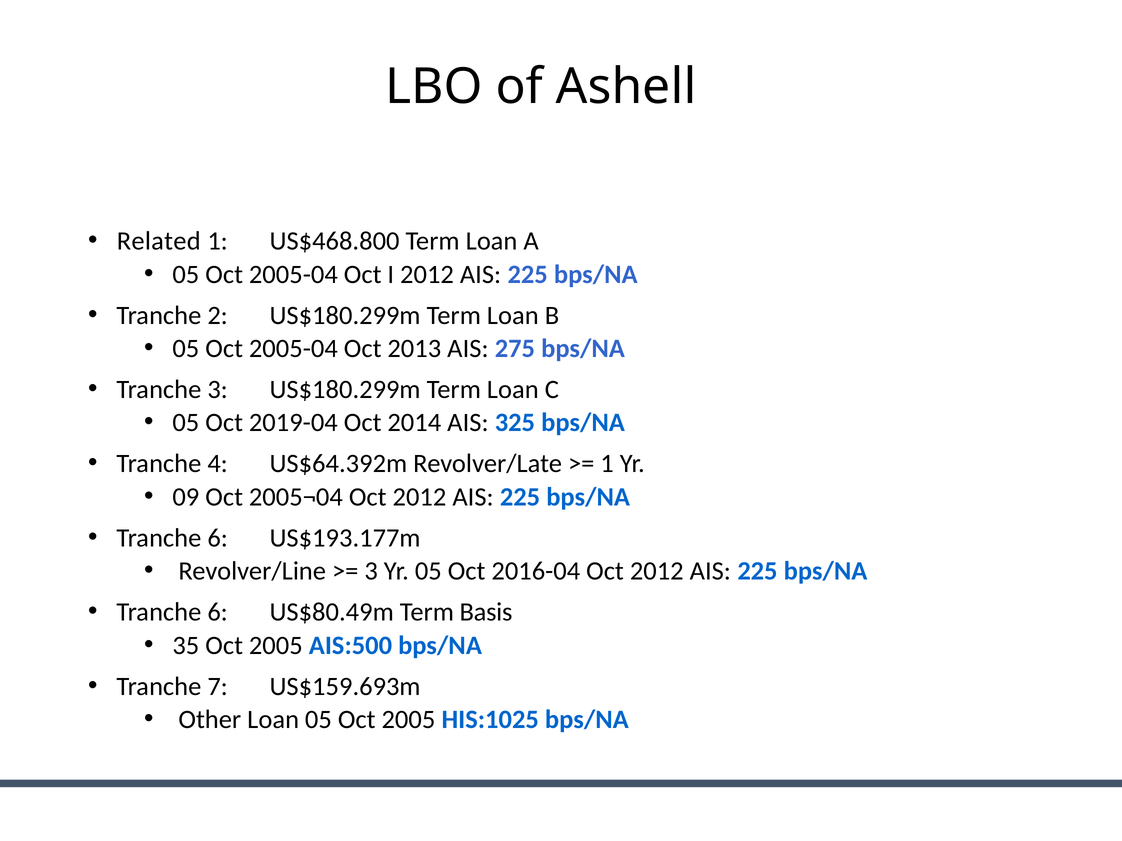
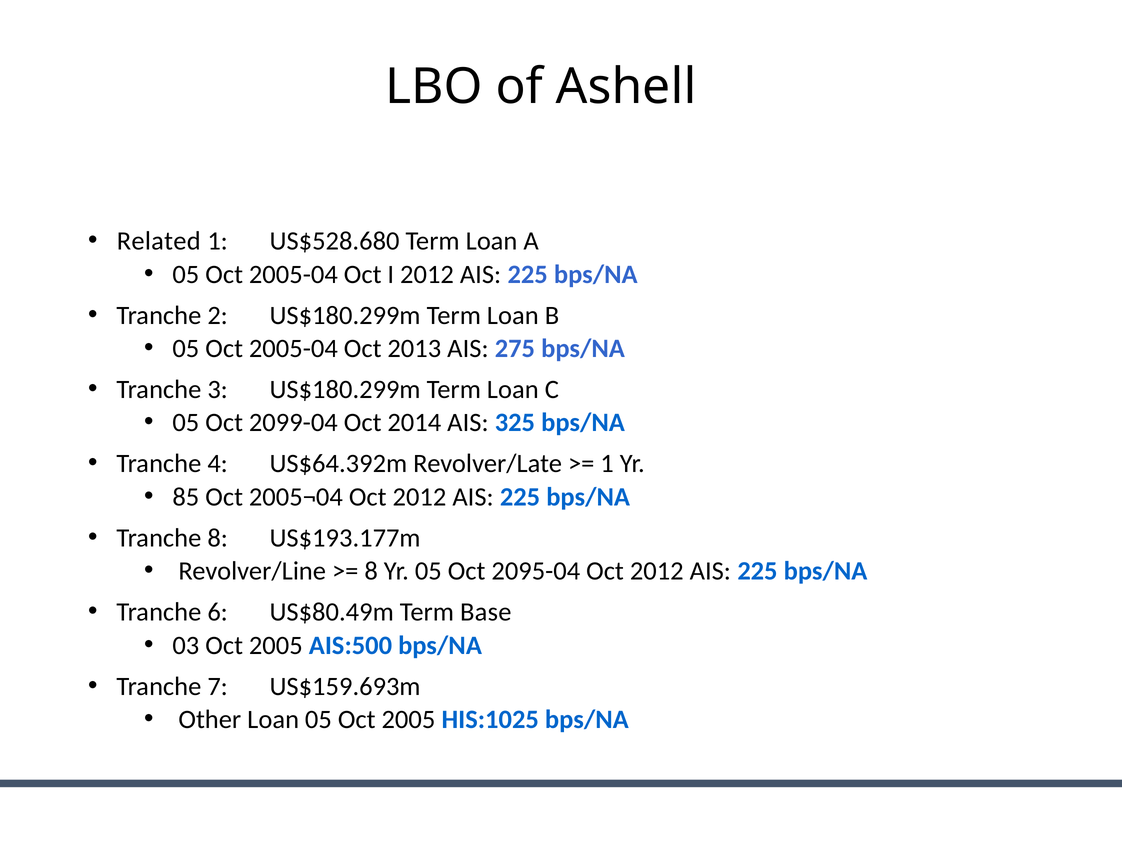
US$468.800: US$468.800 -> US$528.680
2019-04: 2019-04 -> 2099-04
09: 09 -> 85
6 at (218, 538): 6 -> 8
3 at (371, 571): 3 -> 8
2016-04: 2016-04 -> 2095-04
Basis: Basis -> Base
35: 35 -> 03
